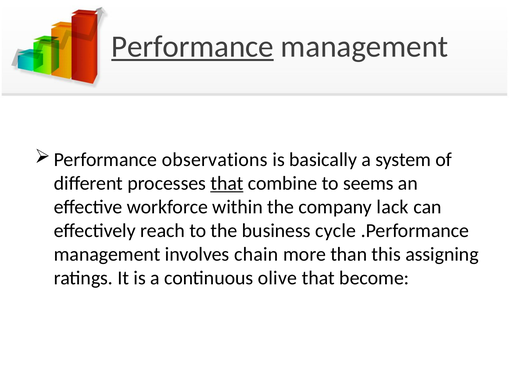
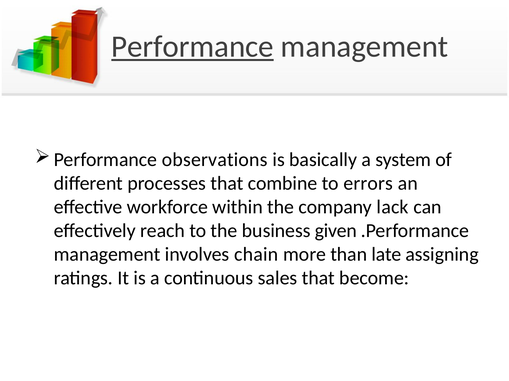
that at (227, 184) underline: present -> none
seems: seems -> errors
cycle: cycle -> given
this: this -> late
olive: olive -> sales
